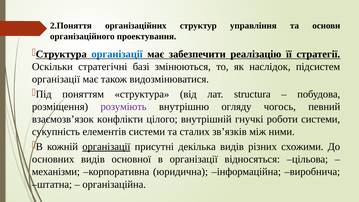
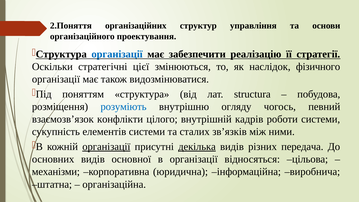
базі: базі -> цієї
підсистем: підсистем -> фізичного
розуміють colour: purple -> blue
гнучкі: гнучкі -> кадрів
декілька underline: none -> present
схожими: схожими -> передача
